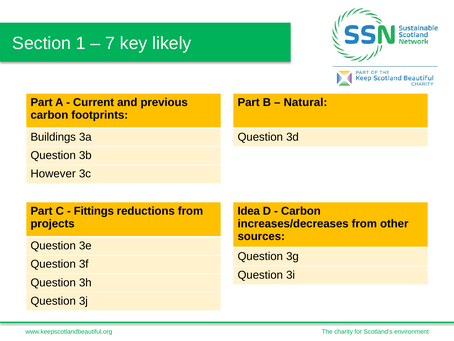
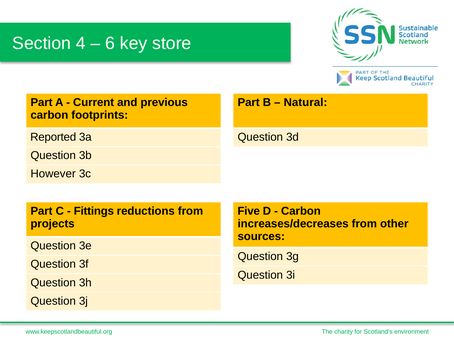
1: 1 -> 4
7: 7 -> 6
likely: likely -> store
Buildings: Buildings -> Reported
Idea: Idea -> Five
